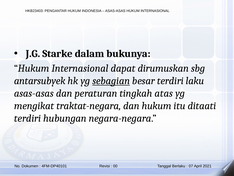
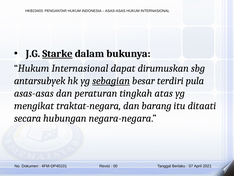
Starke underline: none -> present
laku: laku -> pula
dan hukum: hukum -> barang
terdiri at (28, 118): terdiri -> secara
